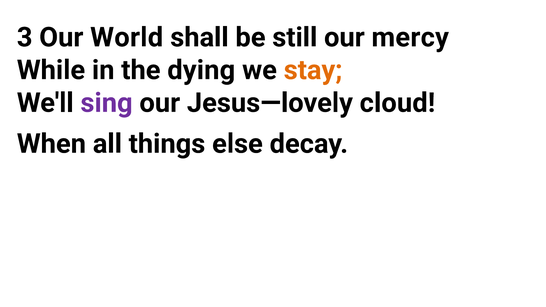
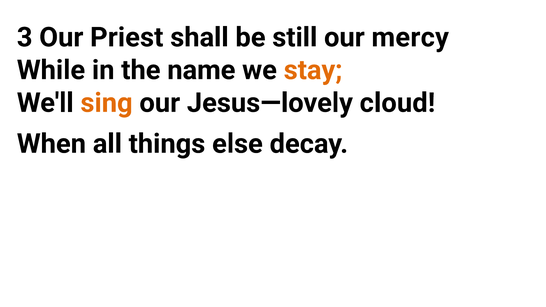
World: World -> Priest
dying: dying -> name
sing colour: purple -> orange
